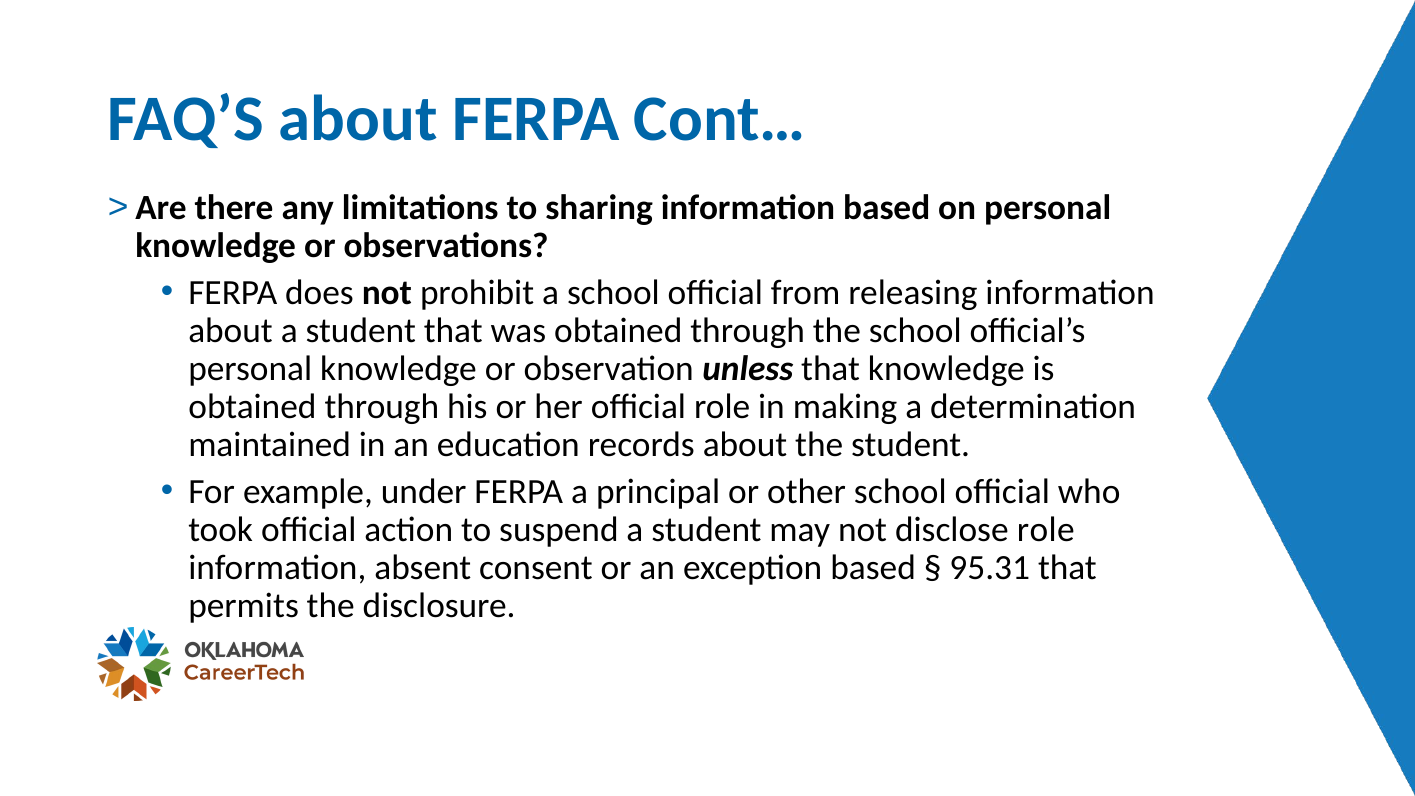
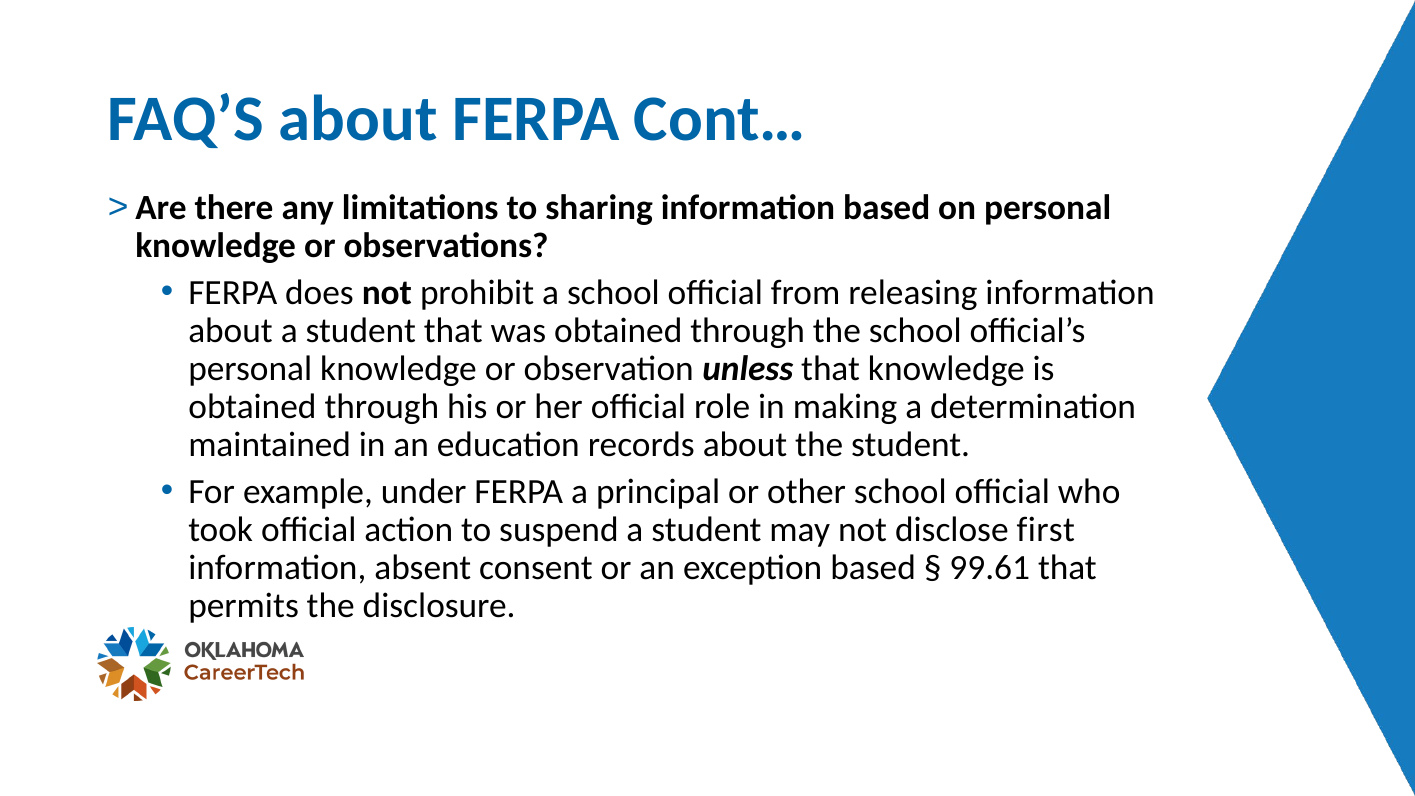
disclose role: role -> first
95.31: 95.31 -> 99.61
